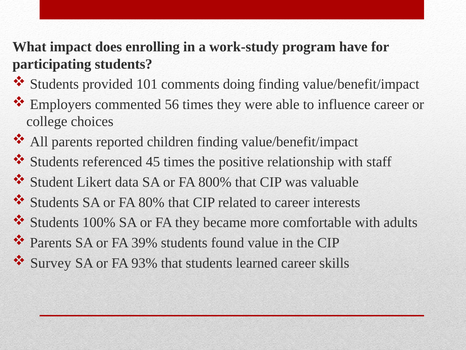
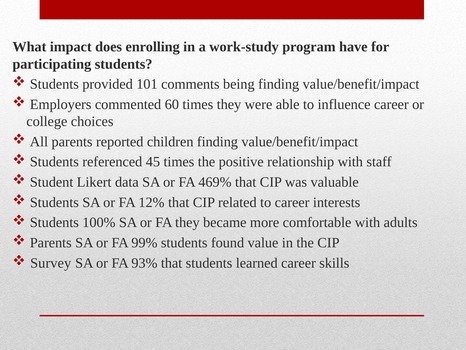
doing: doing -> being
56: 56 -> 60
800%: 800% -> 469%
80%: 80% -> 12%
39%: 39% -> 99%
